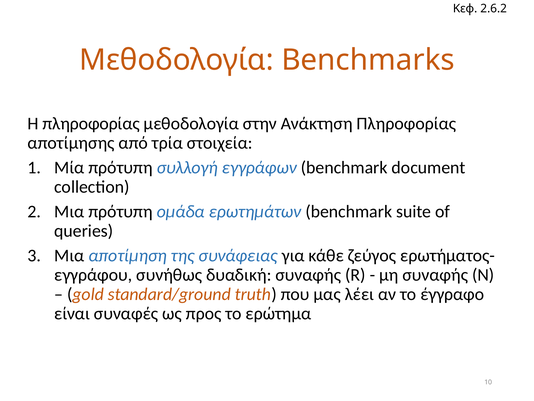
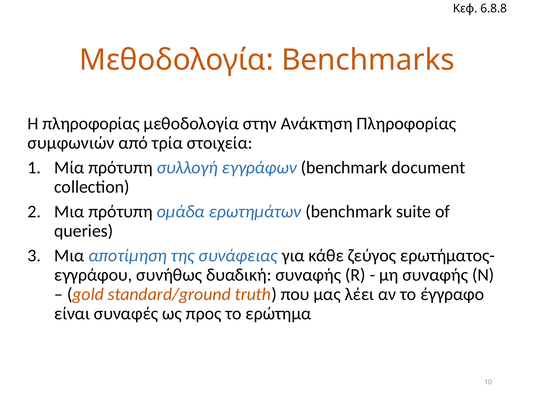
2.6.2: 2.6.2 -> 6.8.8
αποτίμησης: αποτίμησης -> συμφωνιών
